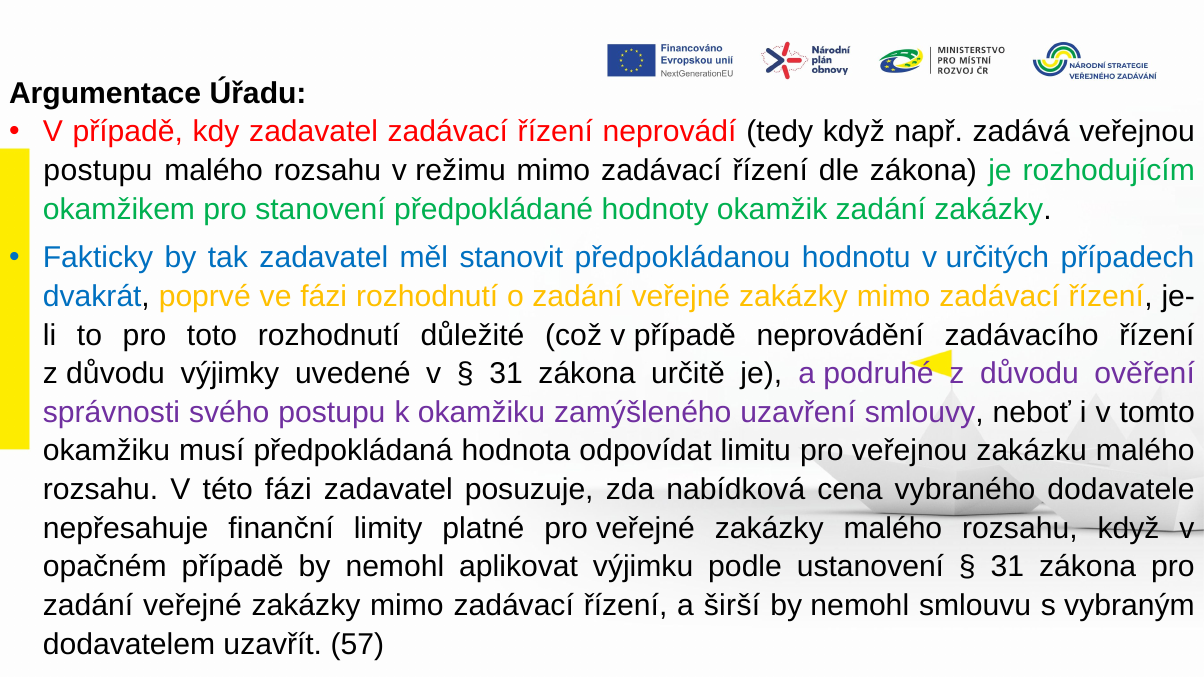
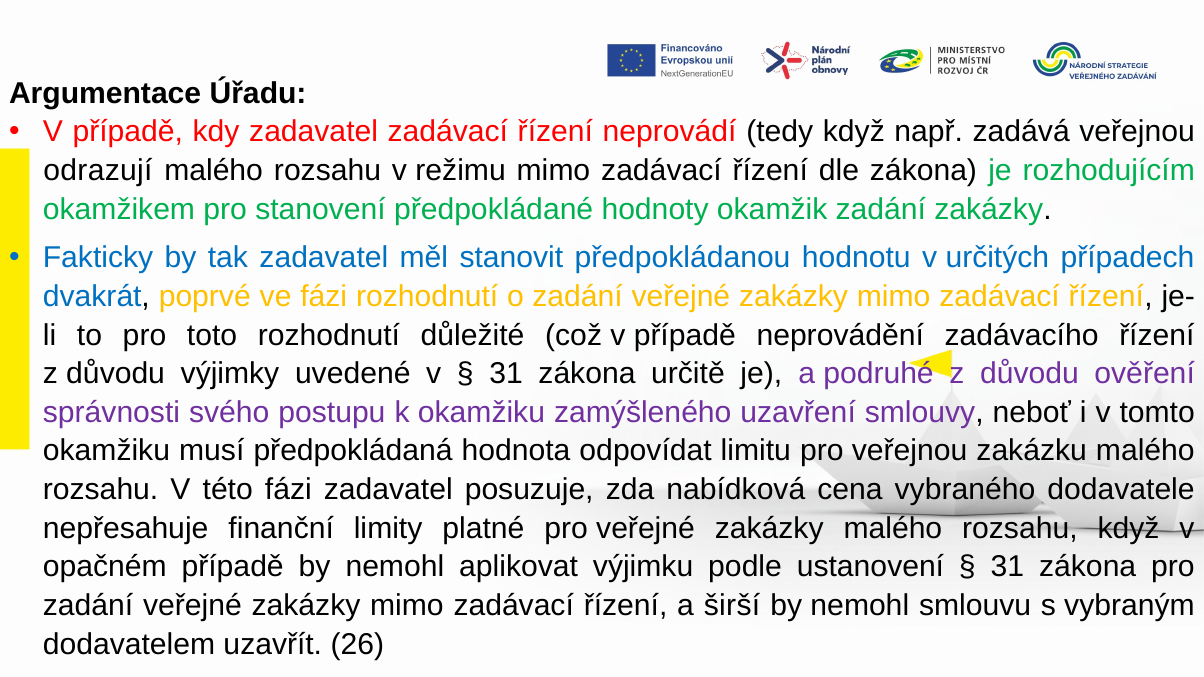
postupu at (98, 171): postupu -> odrazují
57: 57 -> 26
